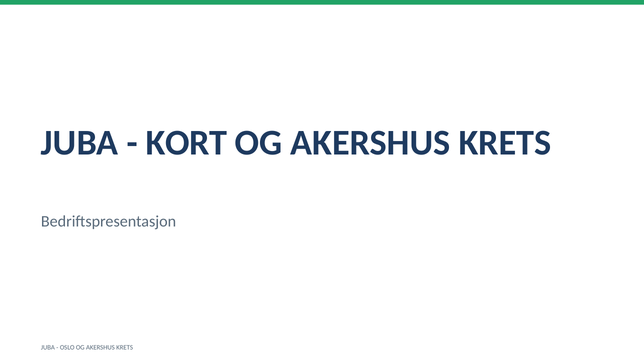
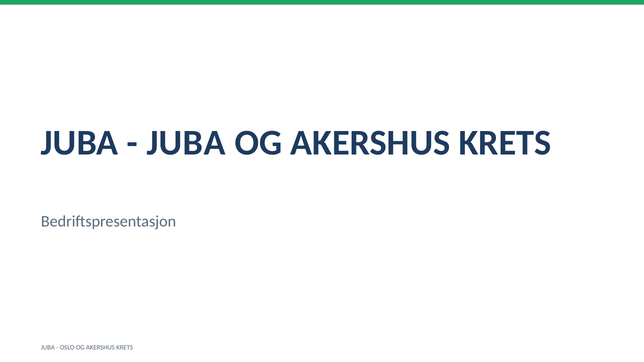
KORT at (186, 143): KORT -> JUBA
